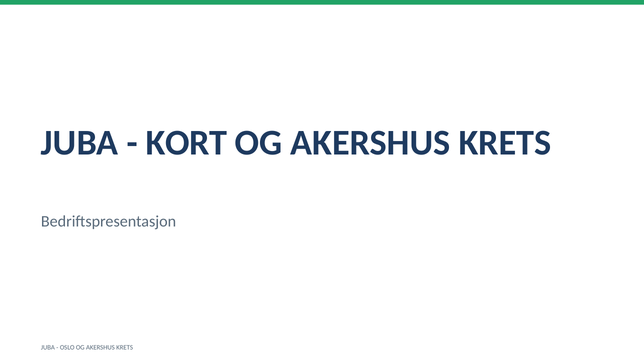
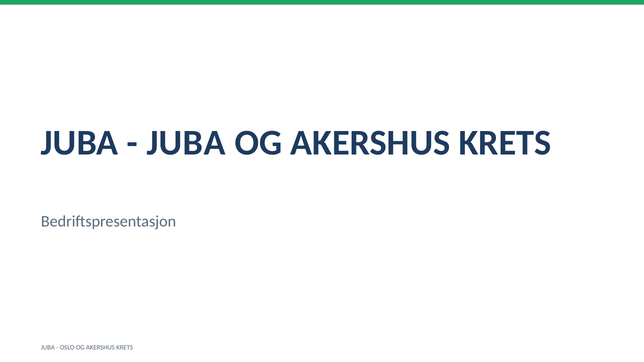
KORT at (186, 143): KORT -> JUBA
